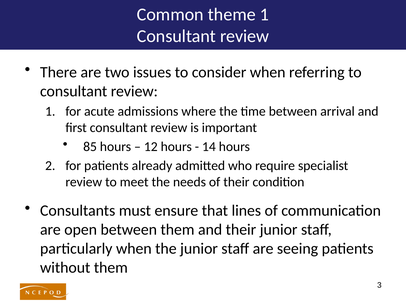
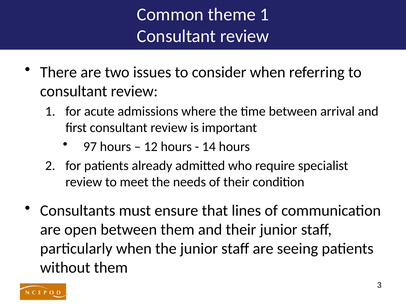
85: 85 -> 97
